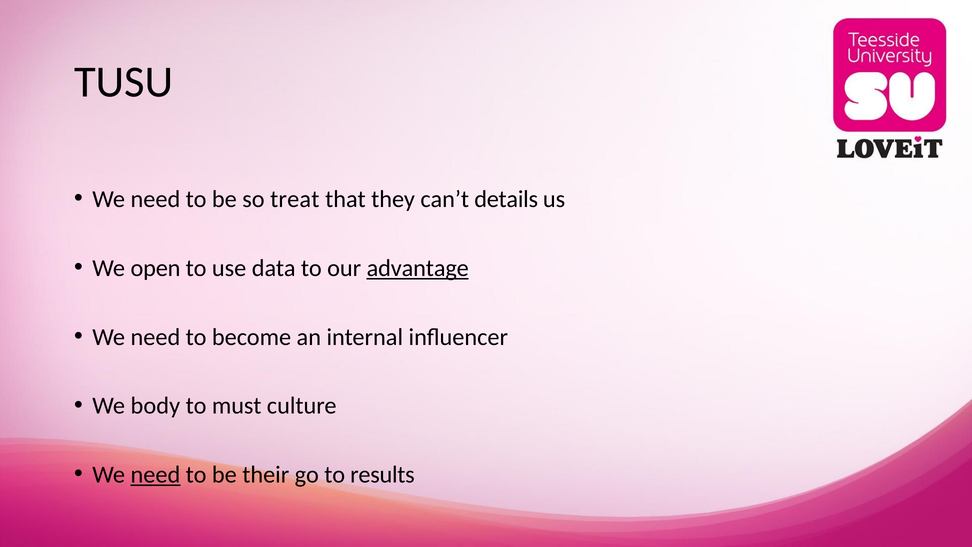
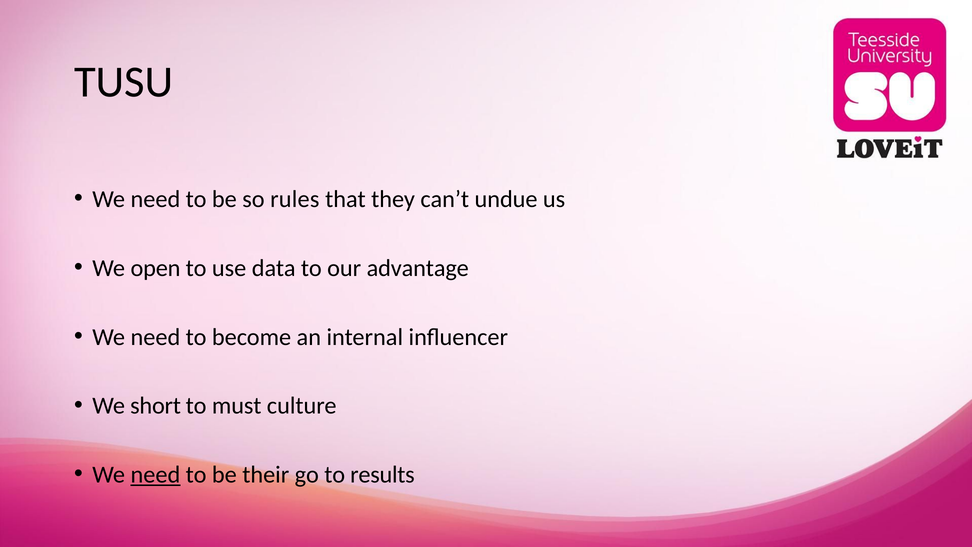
treat: treat -> rules
details: details -> undue
advantage underline: present -> none
body: body -> short
